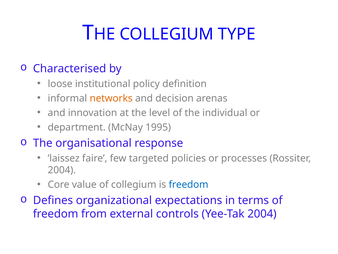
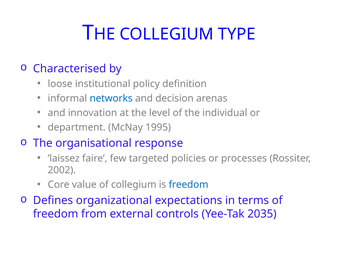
networks colour: orange -> blue
2004 at (62, 170): 2004 -> 2002
Yee-Tak 2004: 2004 -> 2035
